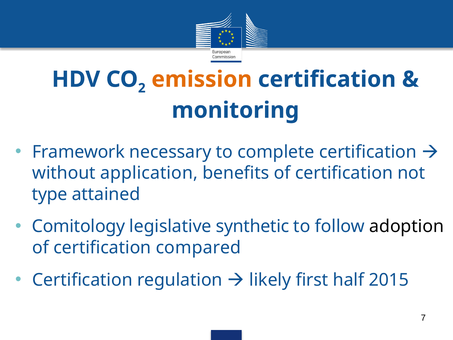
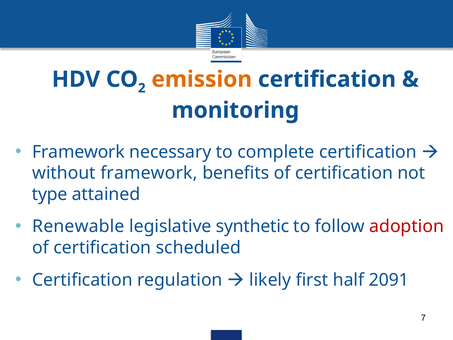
without application: application -> framework
Comitology: Comitology -> Renewable
adoption colour: black -> red
compared: compared -> scheduled
2015: 2015 -> 2091
